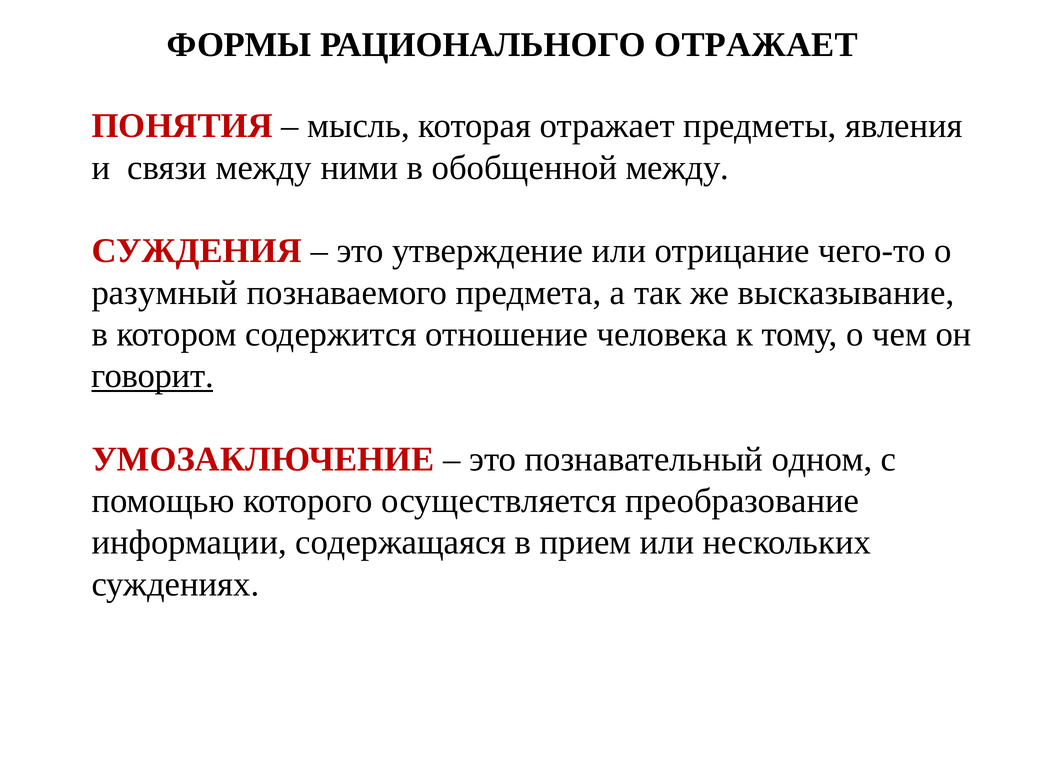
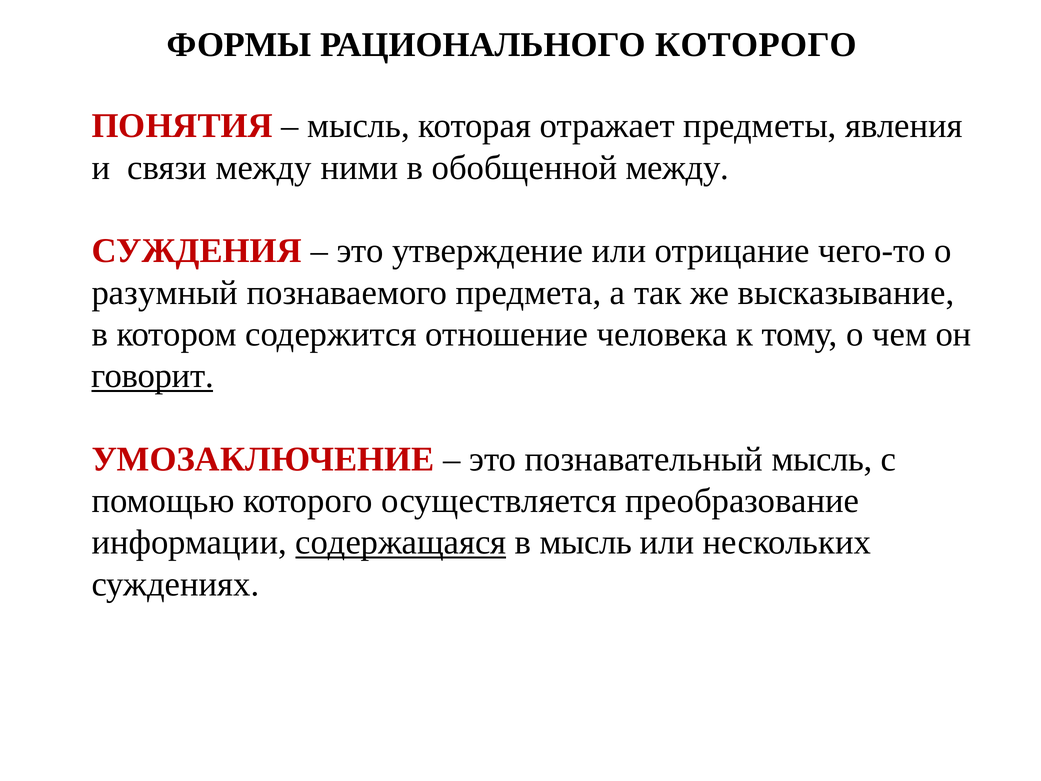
РАЦИОНАЛЬНОГО ОТРАЖАЕТ: ОТРАЖАЕТ -> КОТОРОГО
познавательный одном: одном -> мысль
содержащаяся underline: none -> present
в прием: прием -> мысль
